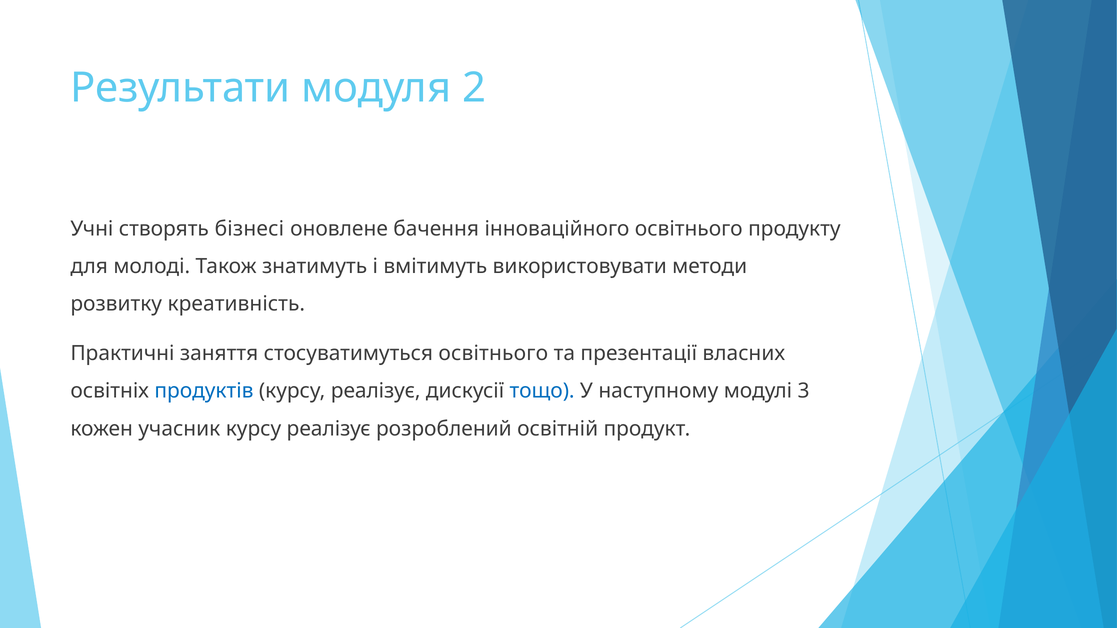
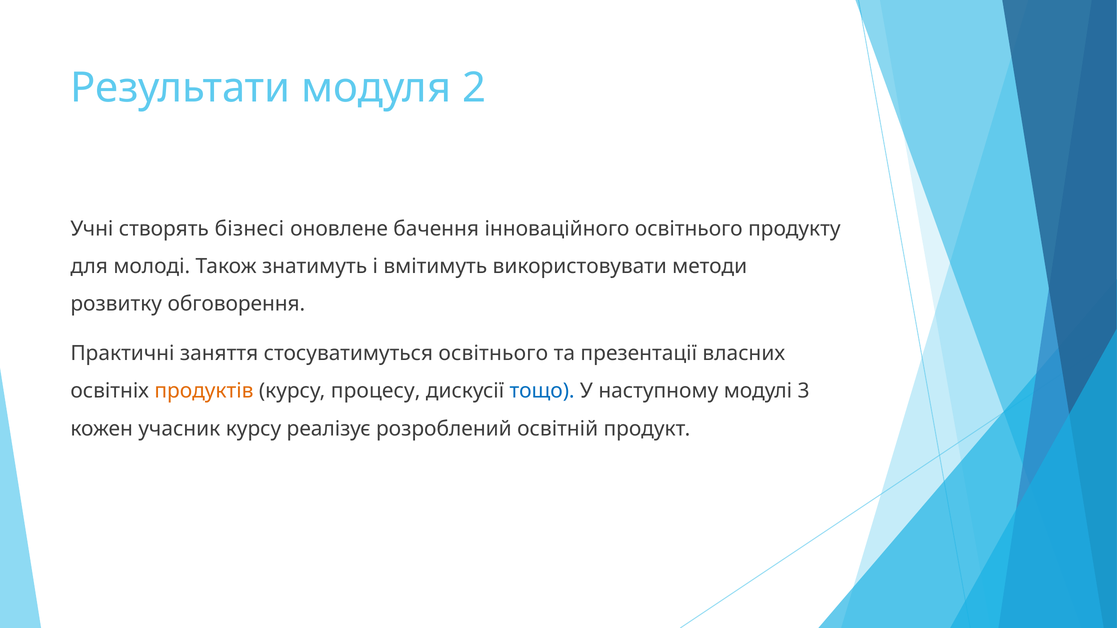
креативність: креативність -> обговорення
продуктів colour: blue -> orange
реалізує at (376, 391): реалізує -> процесу
